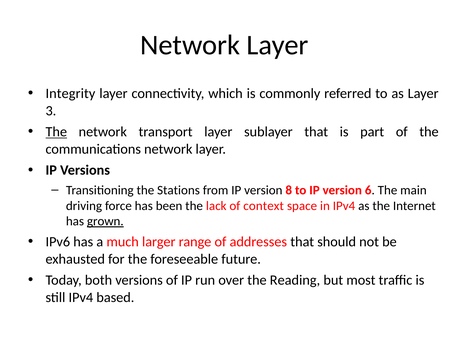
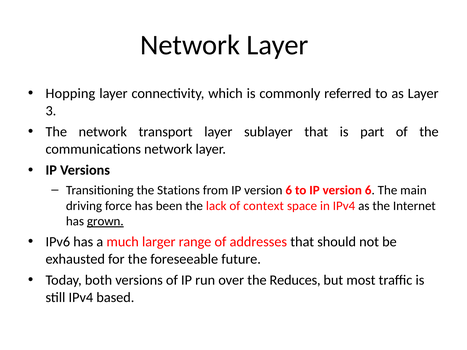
Integrity: Integrity -> Hopping
The at (56, 132) underline: present -> none
from IP version 8: 8 -> 6
Reading: Reading -> Reduces
